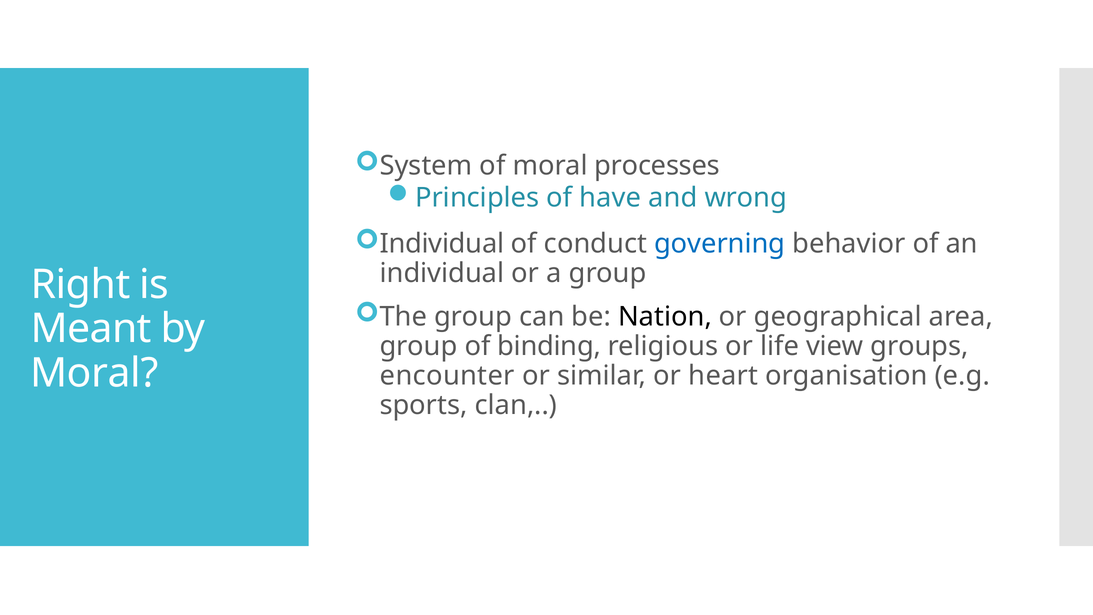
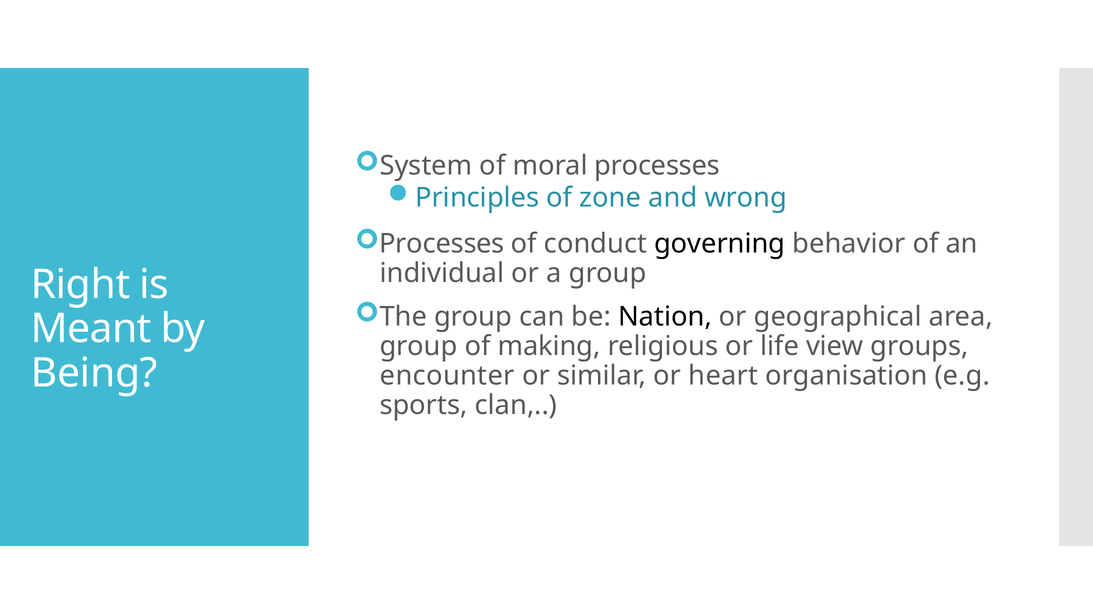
have: have -> zone
Individual at (442, 244): Individual -> Processes
governing colour: blue -> black
binding: binding -> making
Moral at (94, 373): Moral -> Being
